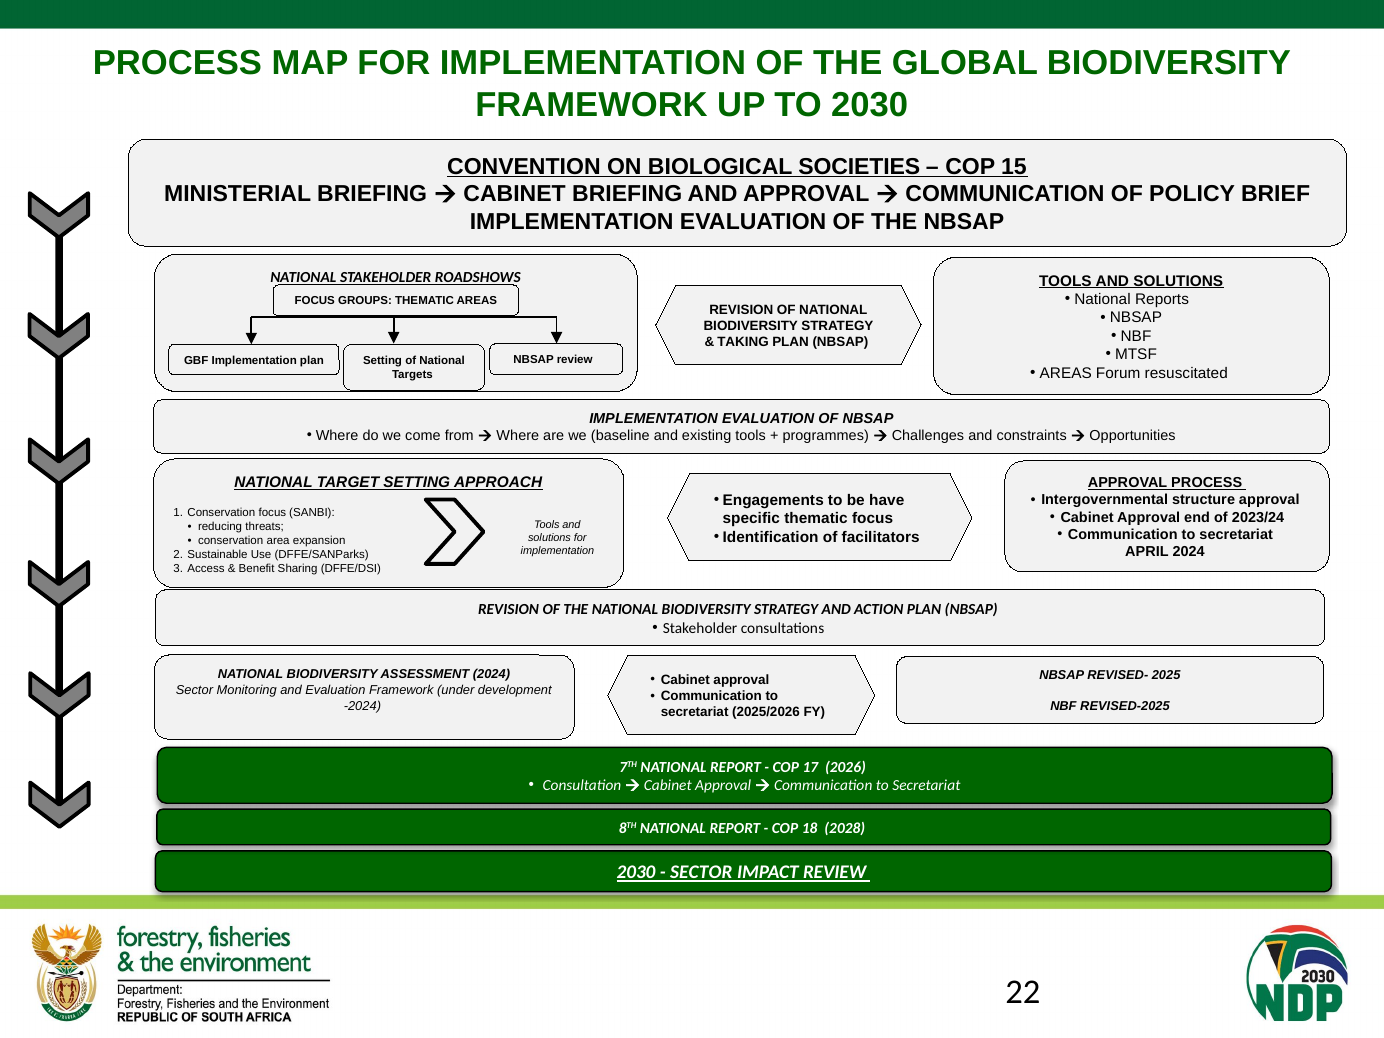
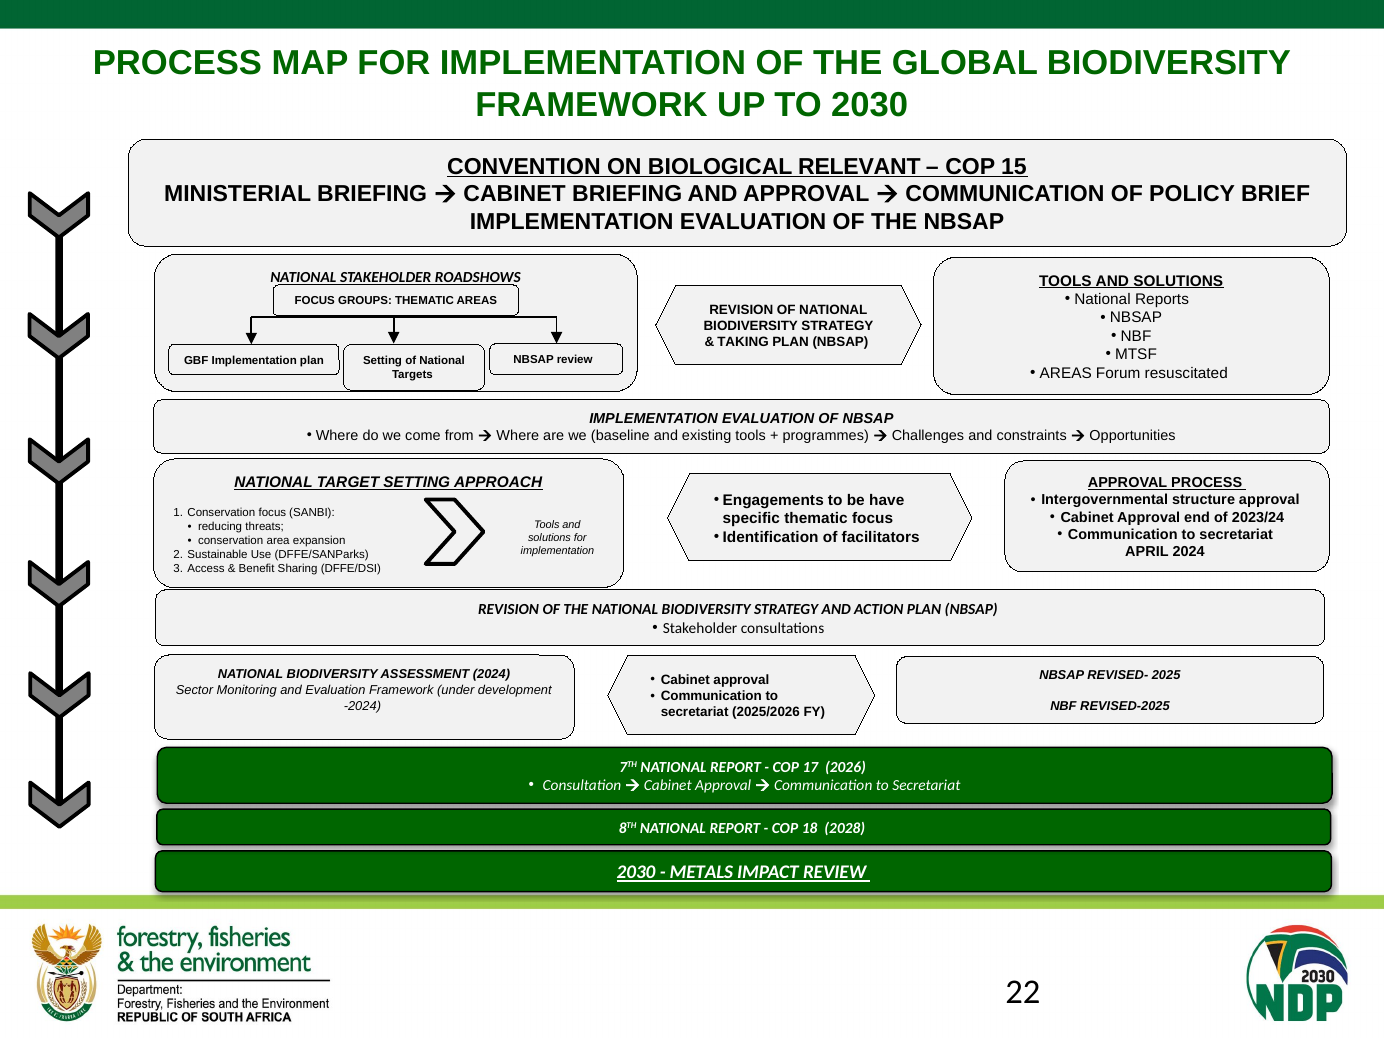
SOCIETIES: SOCIETIES -> RELEVANT
SECTOR at (701, 873): SECTOR -> METALS
